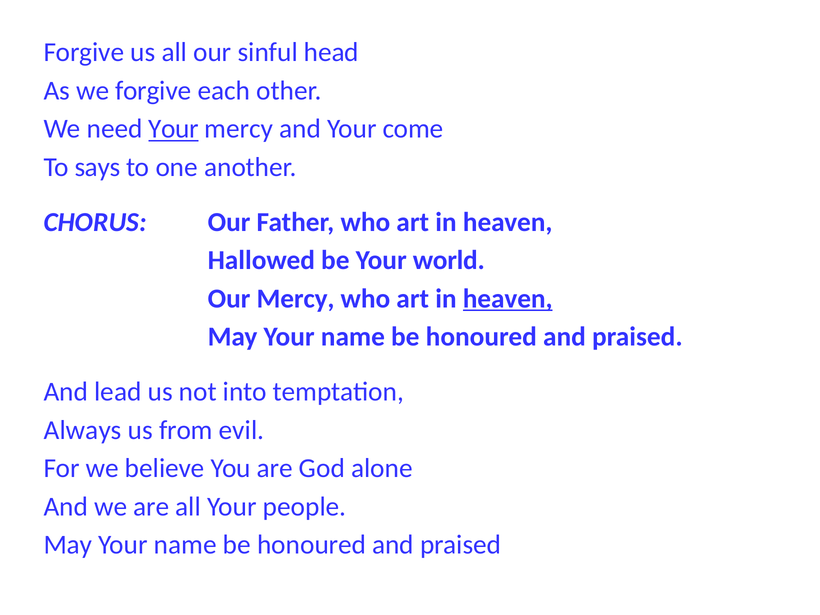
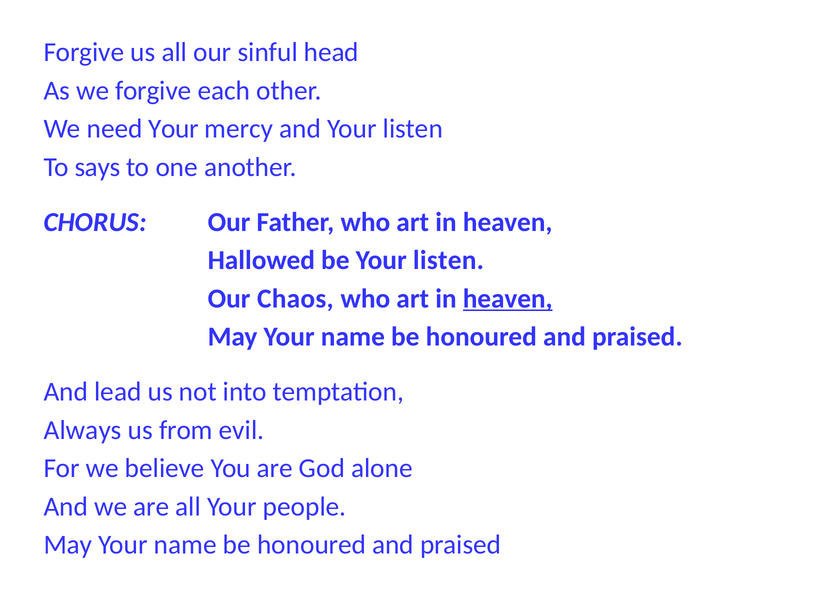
Your at (174, 129) underline: present -> none
and Your come: come -> listen
be Your world: world -> listen
Our Mercy: Mercy -> Chaos
